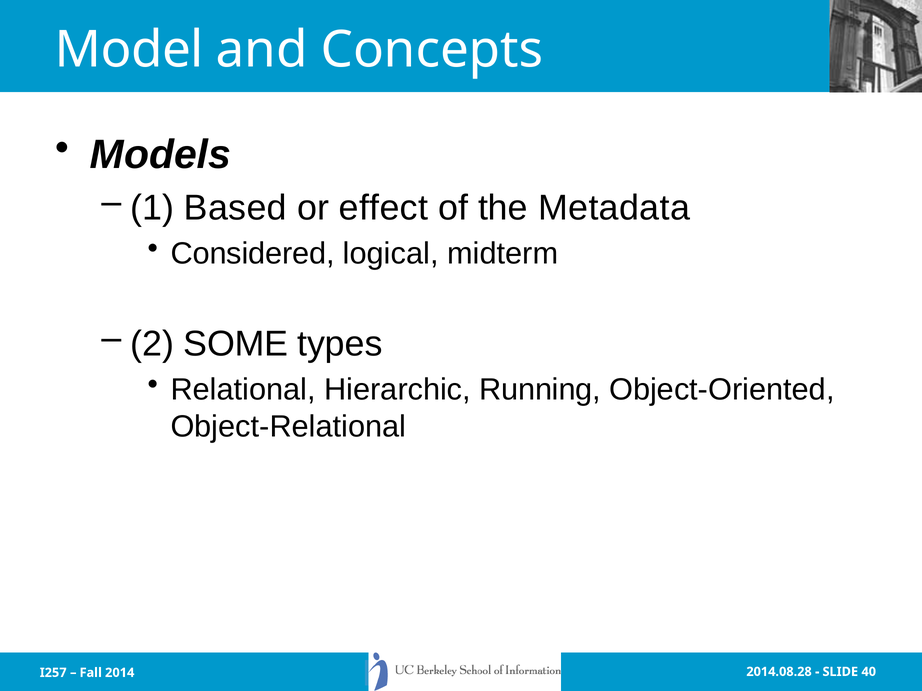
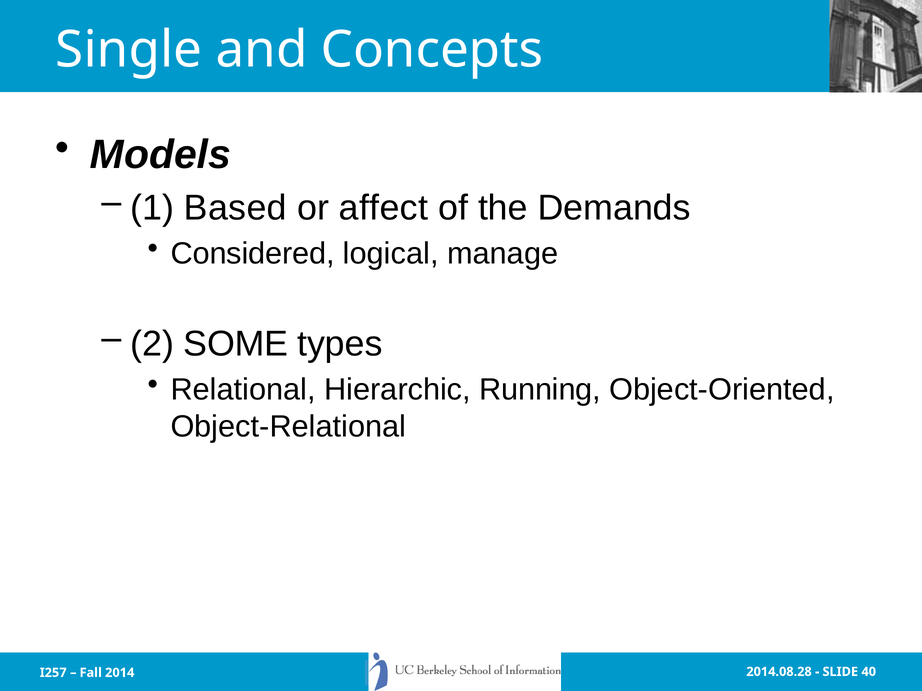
Model: Model -> Single
effect: effect -> affect
Metadata: Metadata -> Demands
midterm: midterm -> manage
